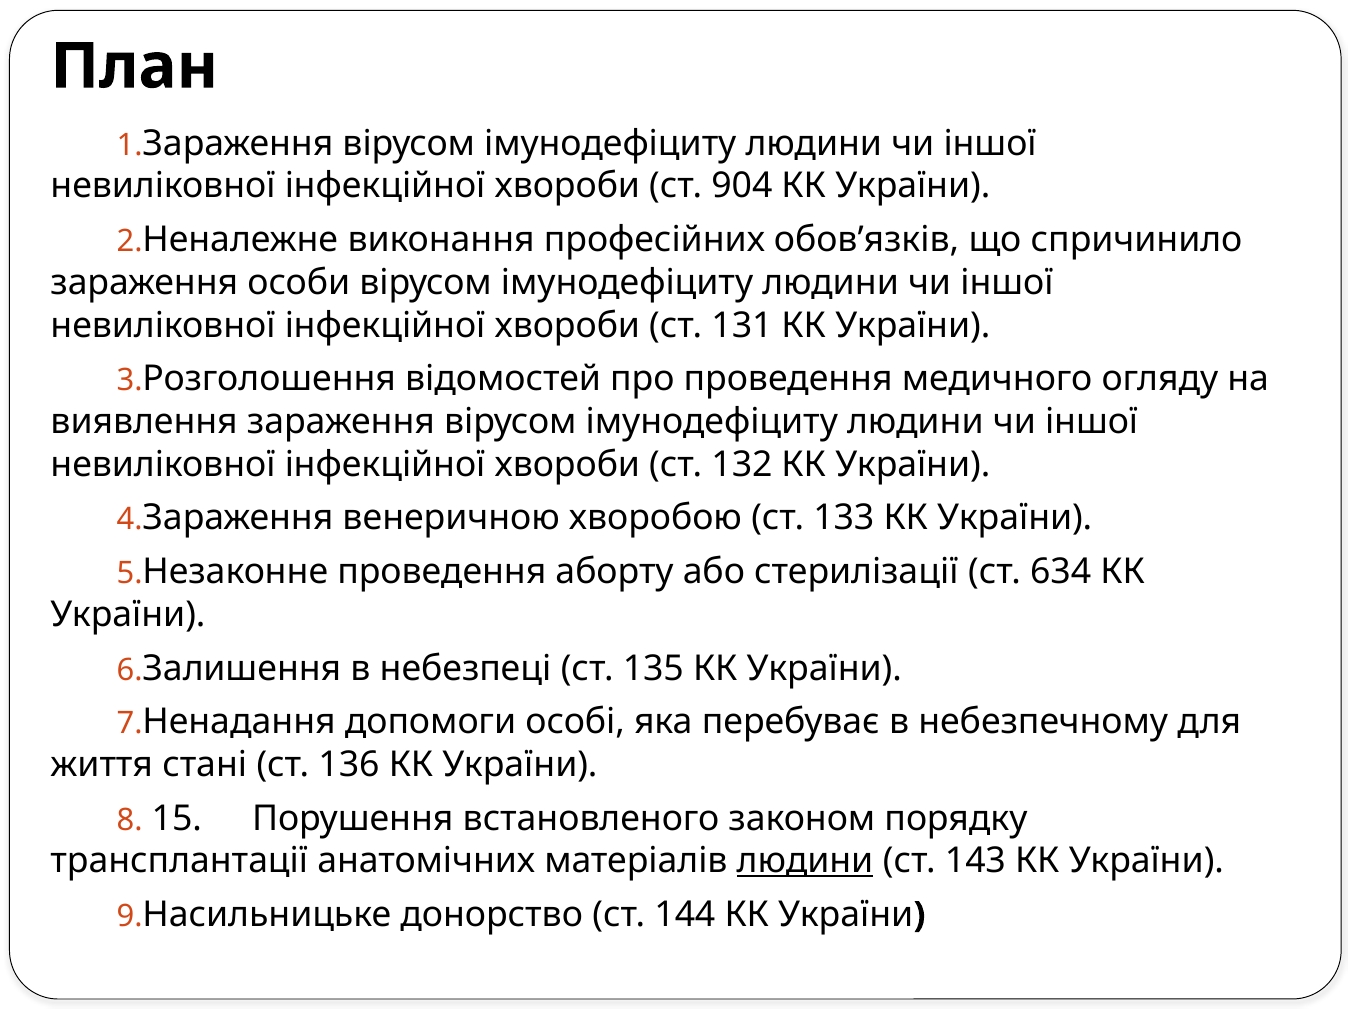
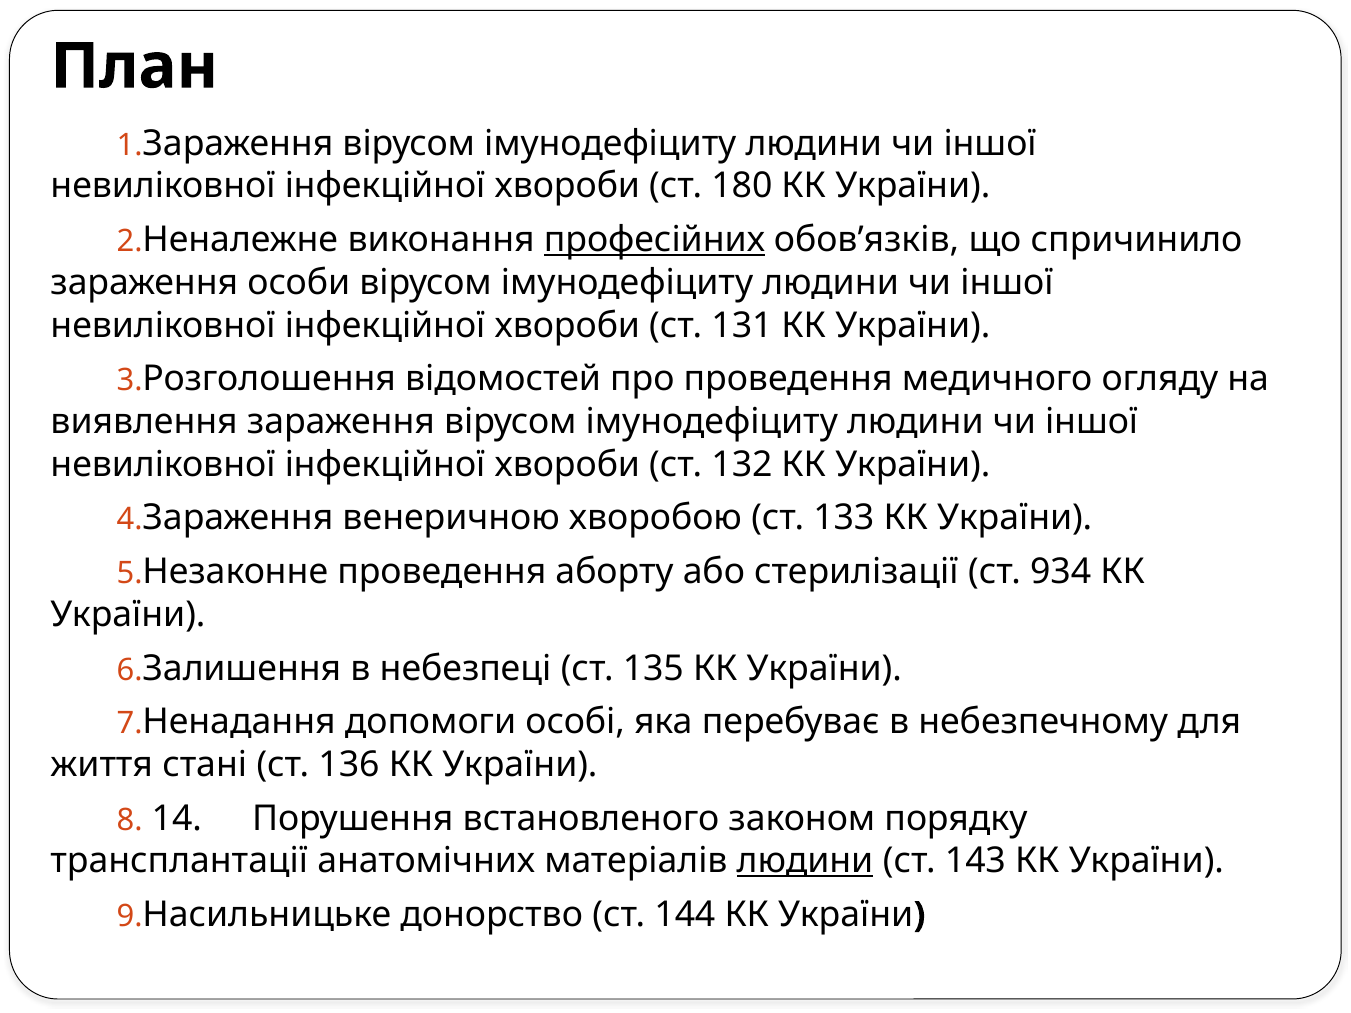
904: 904 -> 180
професійних underline: none -> present
634: 634 -> 934
15: 15 -> 14
